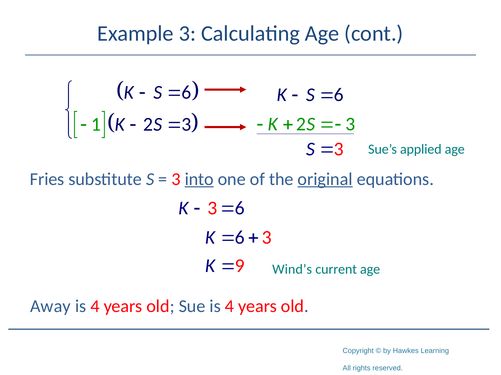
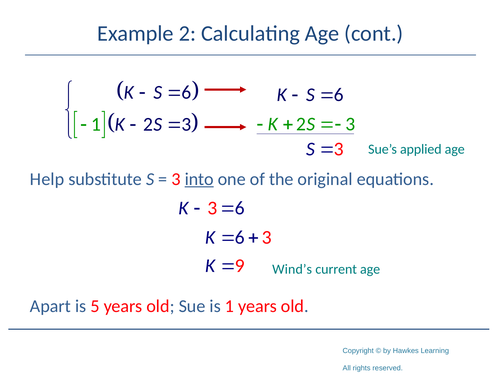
Example 3: 3 -> 2
Fries: Fries -> Help
original underline: present -> none
Away: Away -> Apart
4 at (95, 307): 4 -> 5
Sue is 4: 4 -> 1
